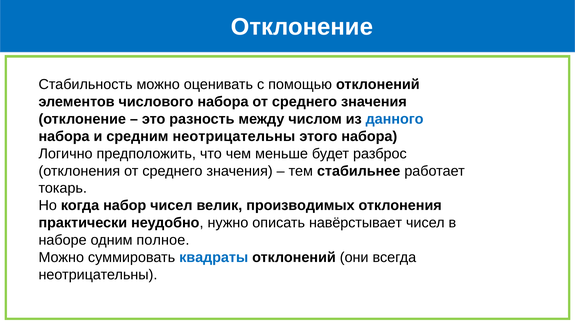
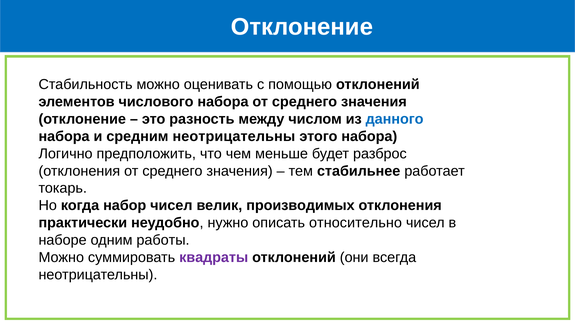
навёрстывает: навёрстывает -> относительно
полное: полное -> работы
квадраты colour: blue -> purple
